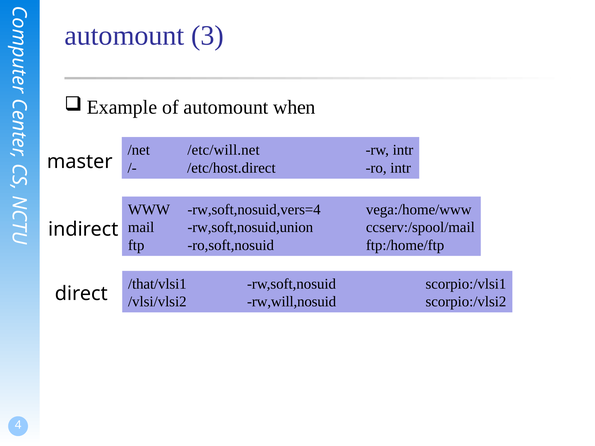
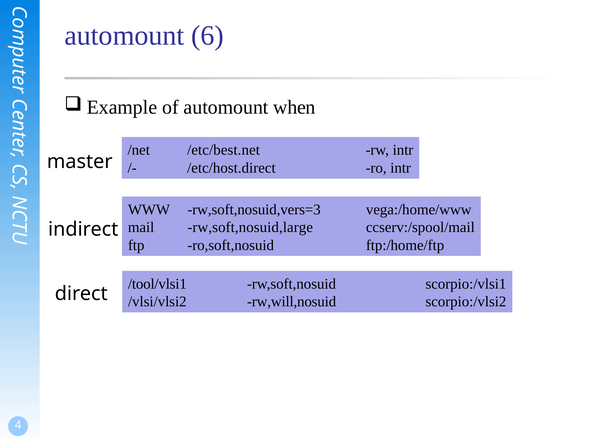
3: 3 -> 6
/etc/will.net: /etc/will.net -> /etc/best.net
rw,soft,nosuid,vers=4: rw,soft,nosuid,vers=4 -> rw,soft,nosuid,vers=3
rw,soft,nosuid,union: rw,soft,nosuid,union -> rw,soft,nosuid,large
/that/vlsi1: /that/vlsi1 -> /tool/vlsi1
